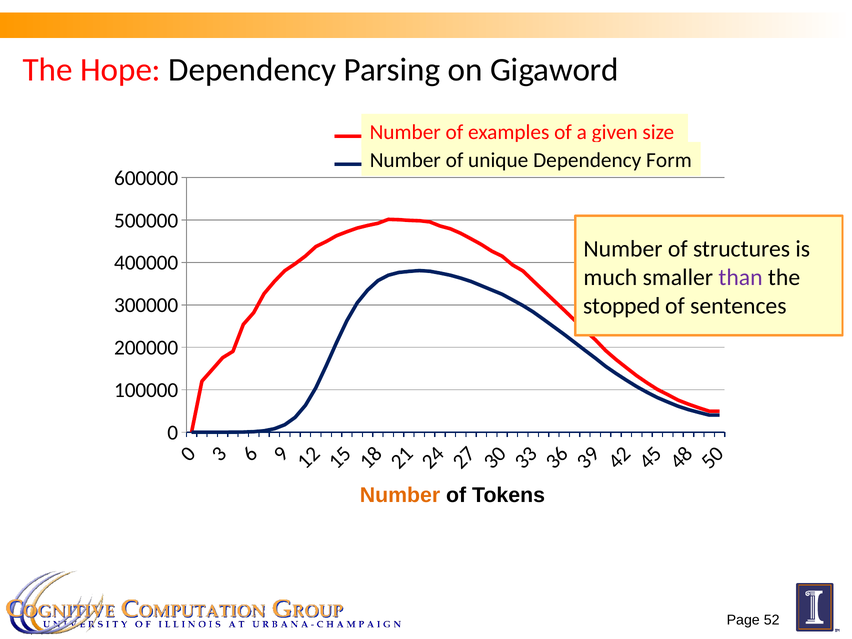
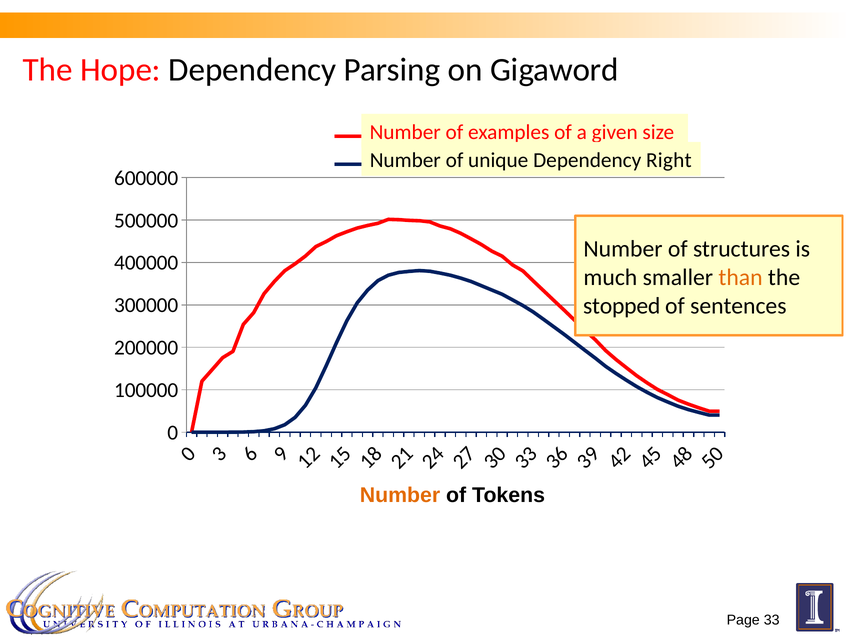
Form: Form -> Right
than colour: purple -> orange
52: 52 -> 33
